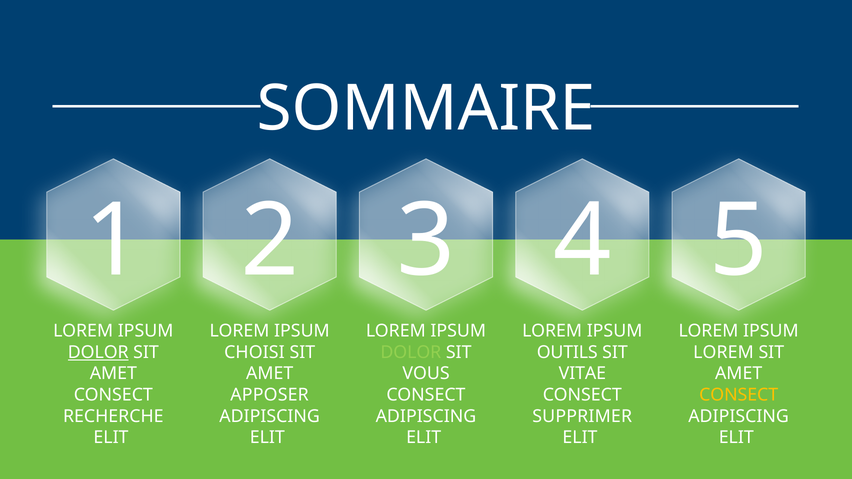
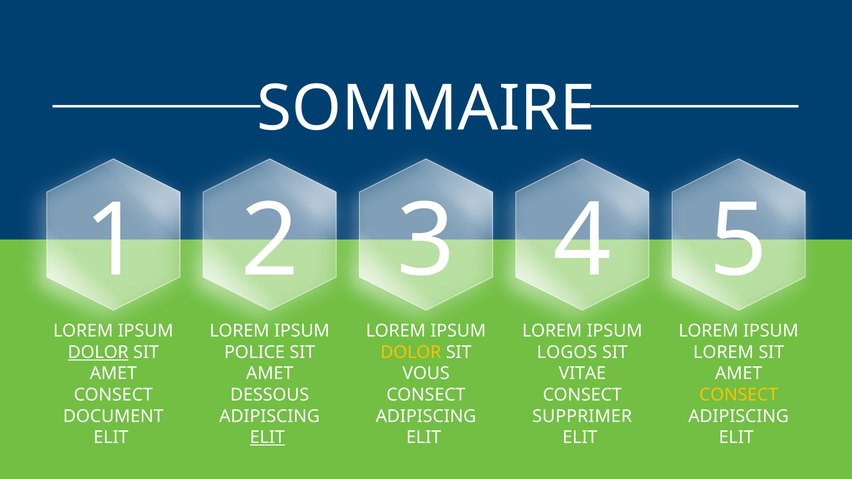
CHOISI: CHOISI -> POLICE
DOLOR at (411, 352) colour: light green -> yellow
OUTILS: OUTILS -> LOGOS
APPOSER: APPOSER -> DESSOUS
RECHERCHE: RECHERCHE -> DOCUMENT
ELIT at (267, 438) underline: none -> present
